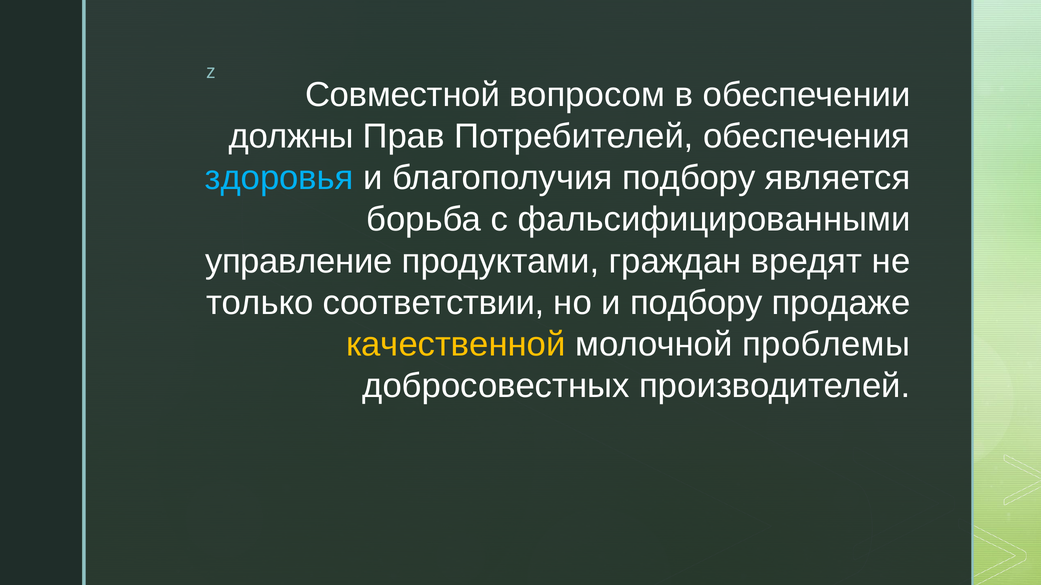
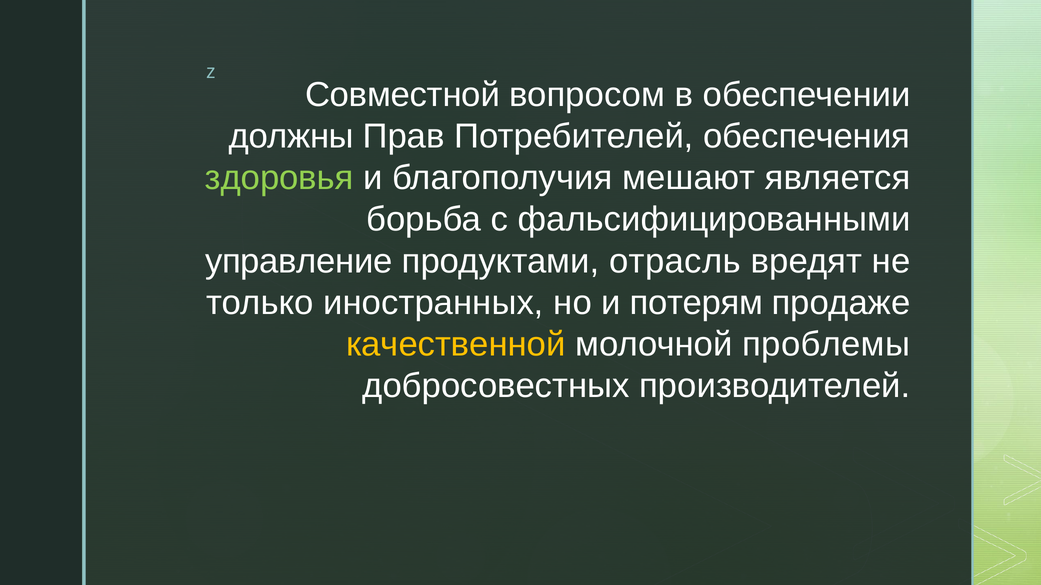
здоровья colour: light blue -> light green
благополучия подбору: подбору -> мешают
граждан: граждан -> отрасль
соответствии: соответствии -> иностранных
и подбору: подбору -> потерям
